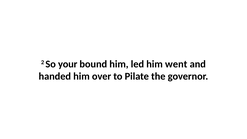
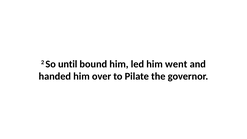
your: your -> until
